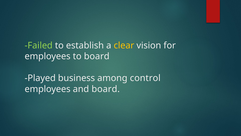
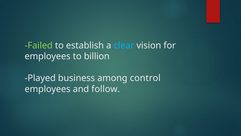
clear colour: yellow -> light blue
to board: board -> billion
and board: board -> follow
